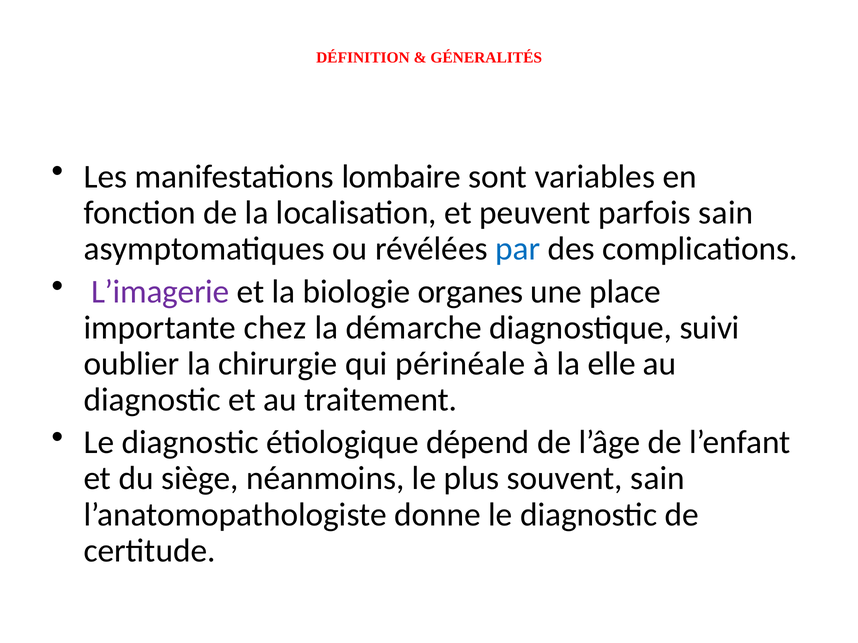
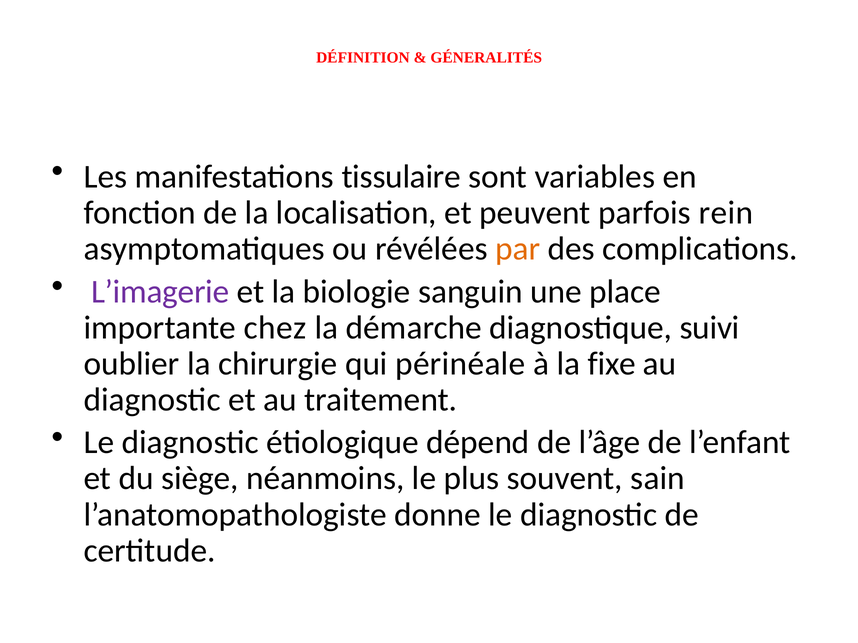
lombaire: lombaire -> tissulaire
parfois sain: sain -> rein
par colour: blue -> orange
organes: organes -> sanguin
elle: elle -> fixe
